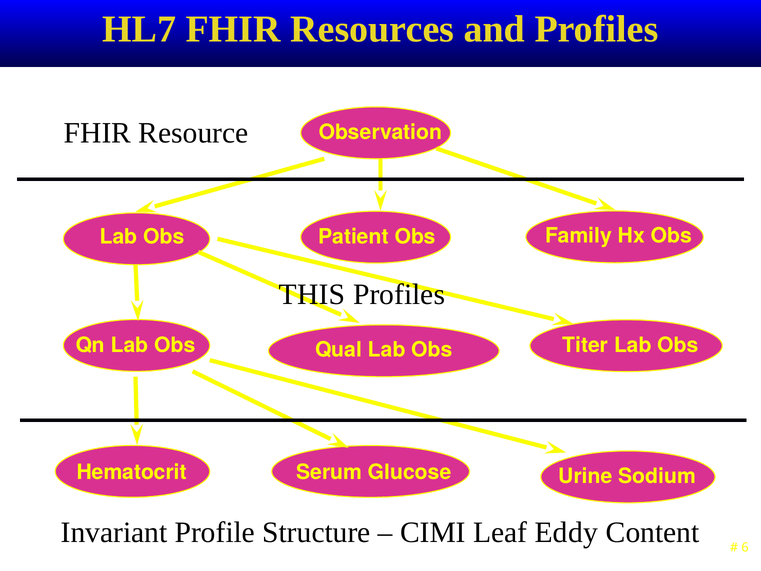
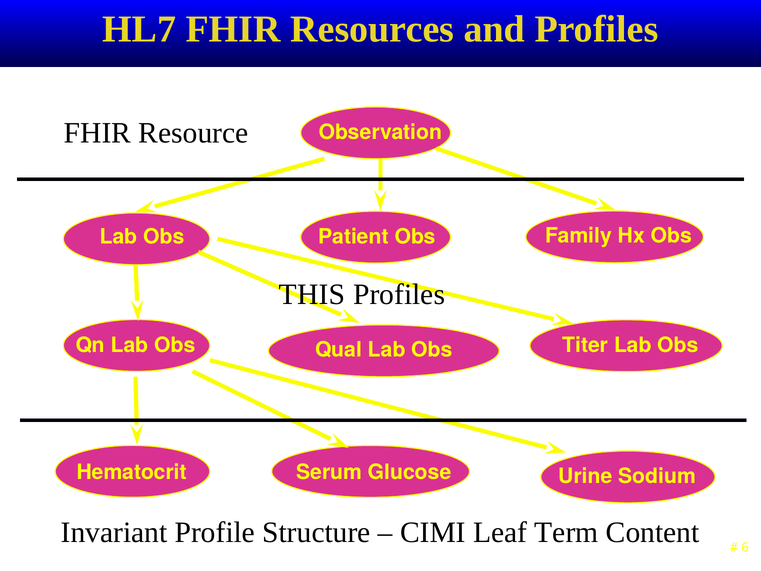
Eddy: Eddy -> Term
